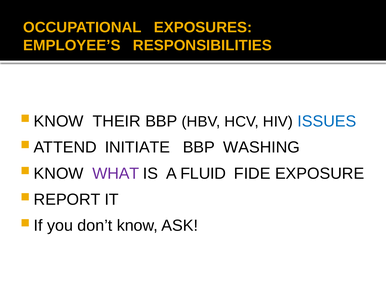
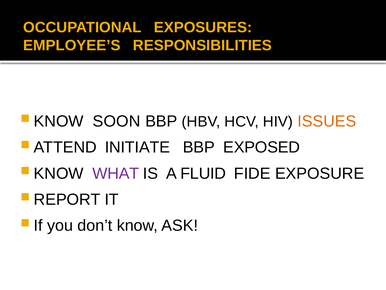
THEIR: THEIR -> SOON
ISSUES colour: blue -> orange
WASHING: WASHING -> EXPOSED
